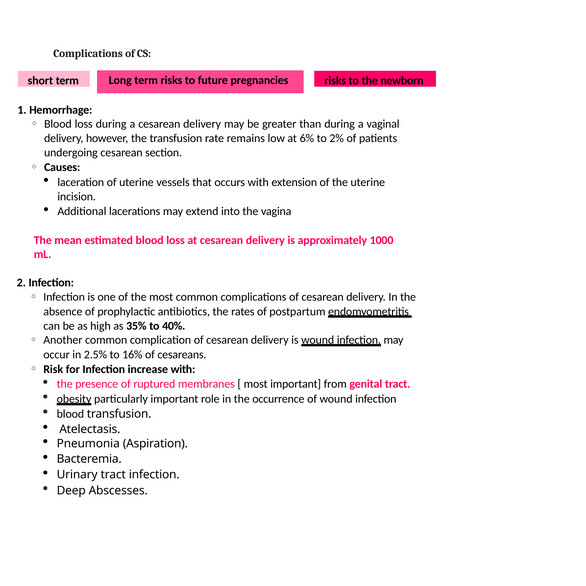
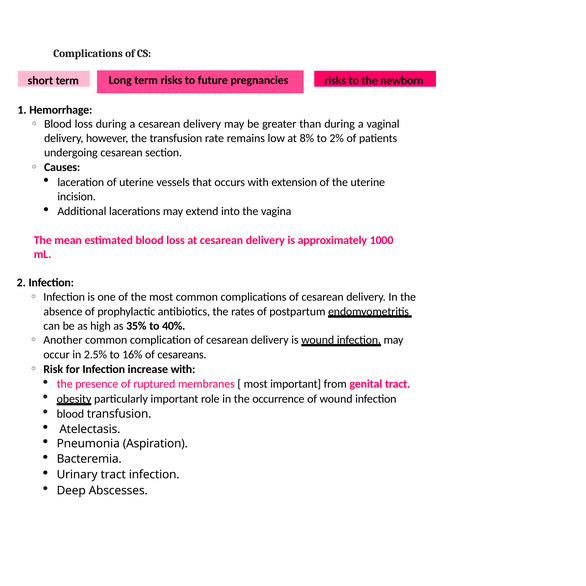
6%: 6% -> 8%
